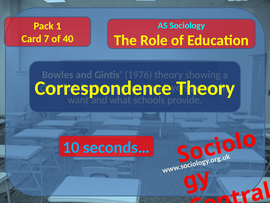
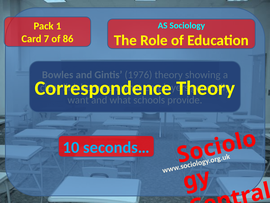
40: 40 -> 86
